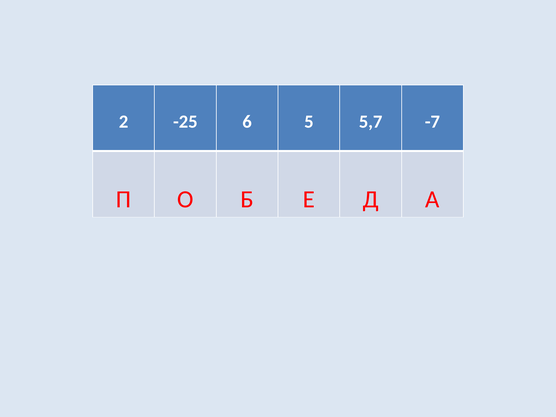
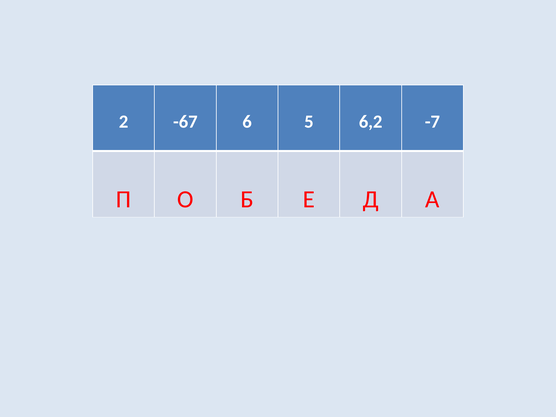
-25: -25 -> -67
5,7: 5,7 -> 6,2
